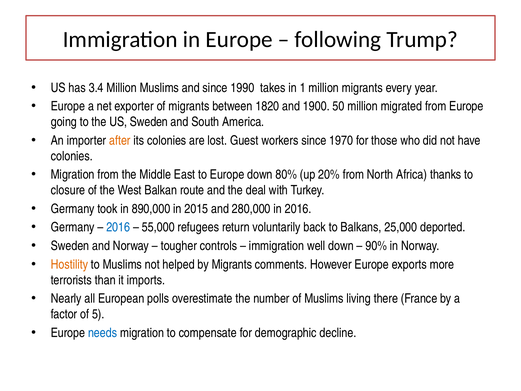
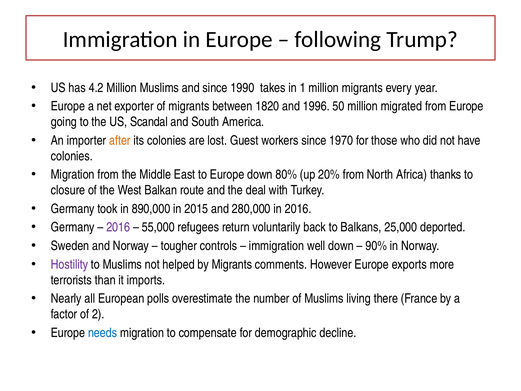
3.4: 3.4 -> 4.2
1900: 1900 -> 1996
US Sweden: Sweden -> Scandal
2016 at (118, 227) colour: blue -> purple
Hostility colour: orange -> purple
5: 5 -> 2
